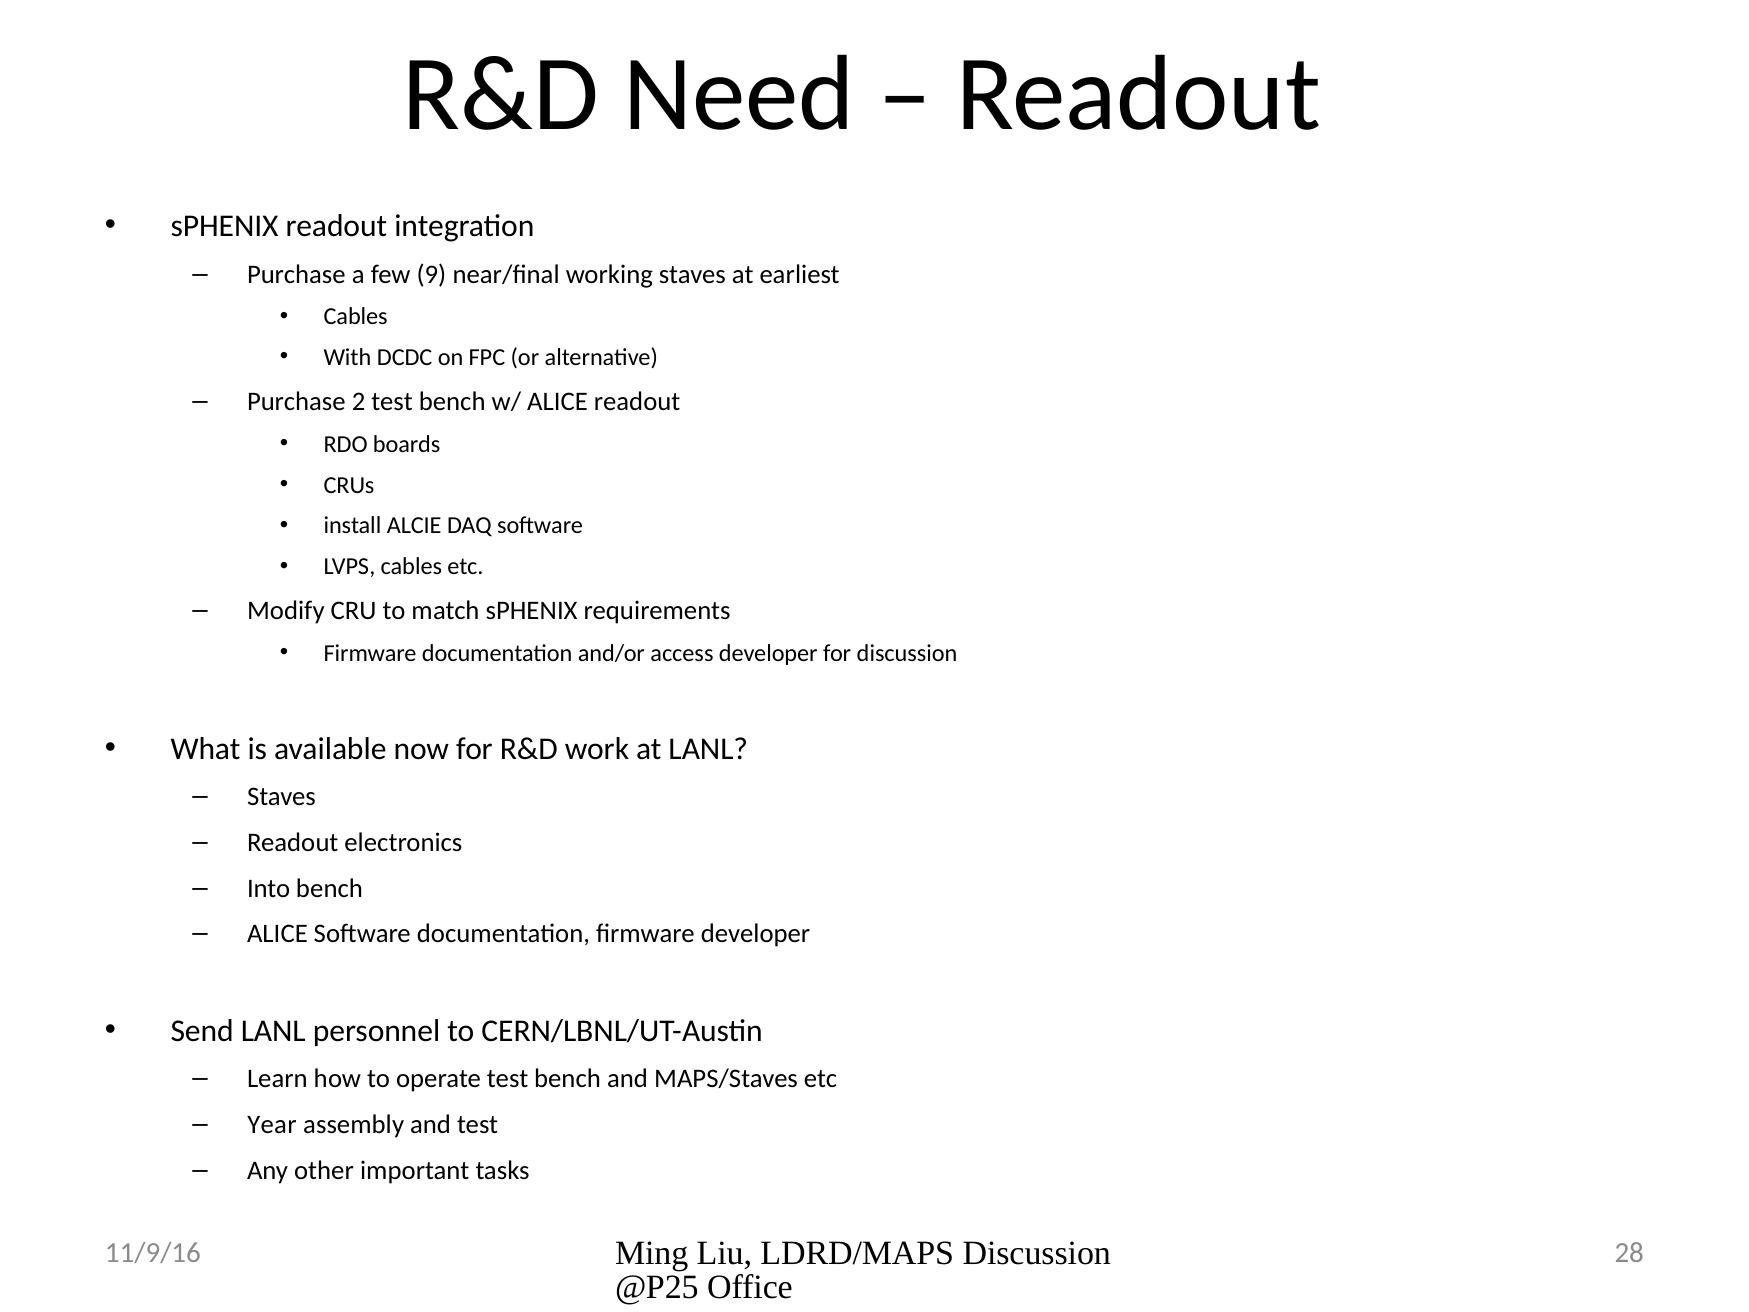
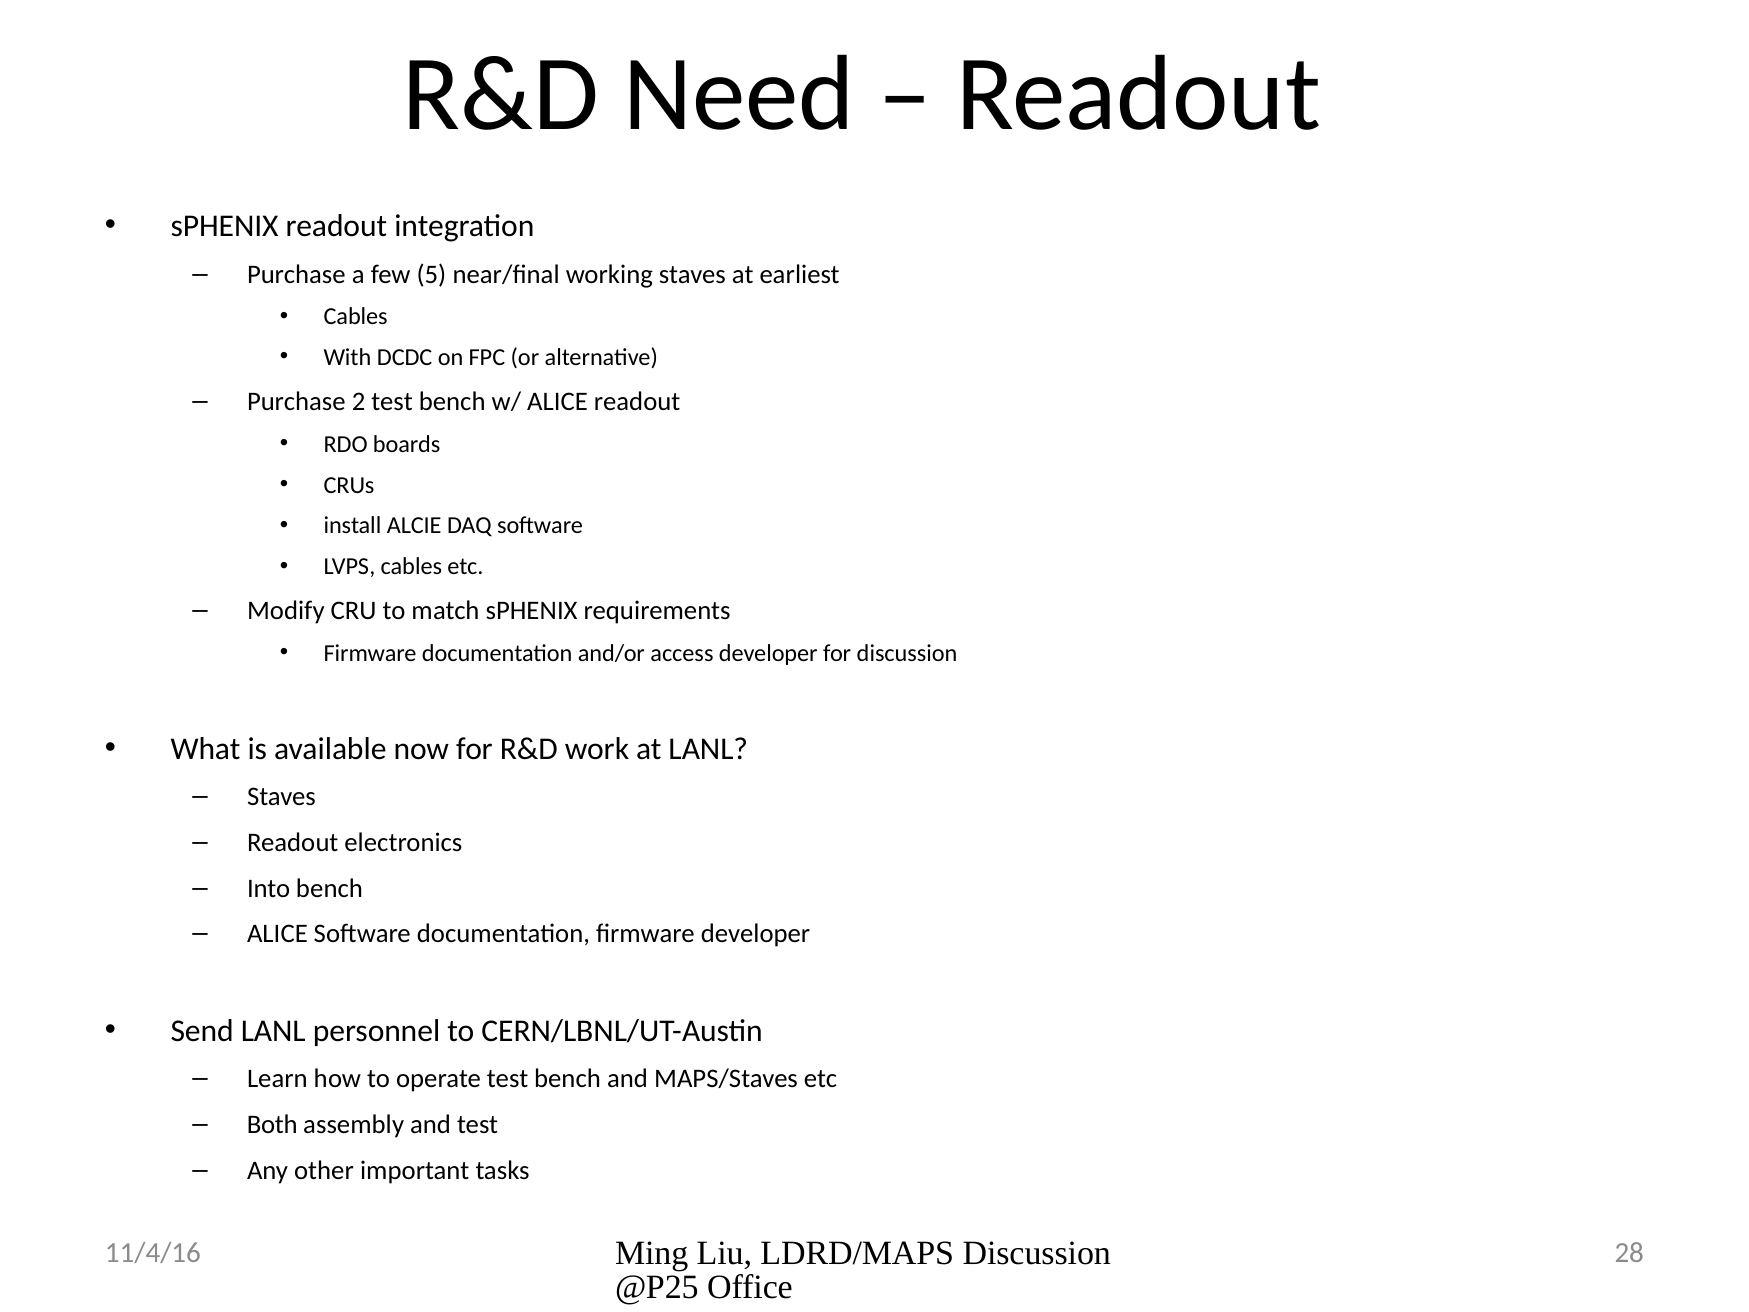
9: 9 -> 5
Year: Year -> Both
11/9/16: 11/9/16 -> 11/4/16
